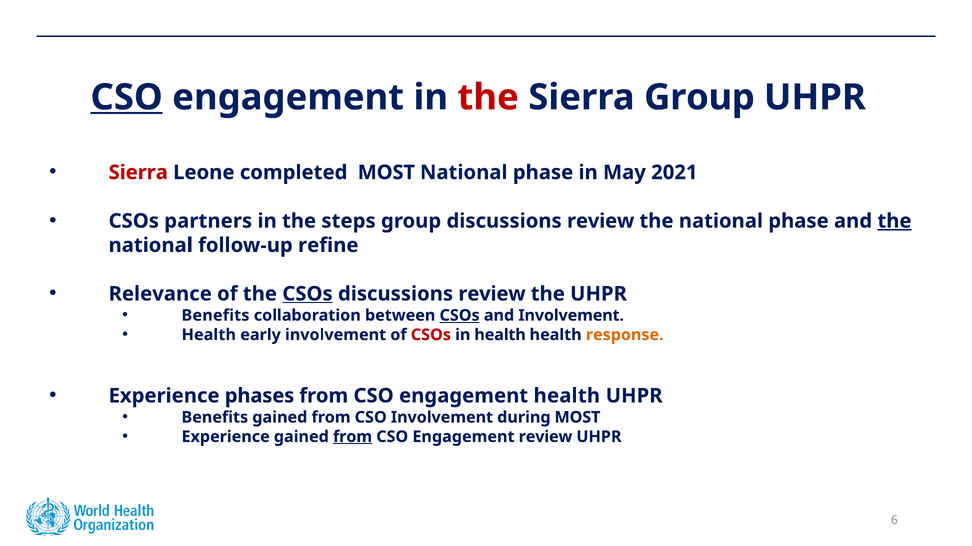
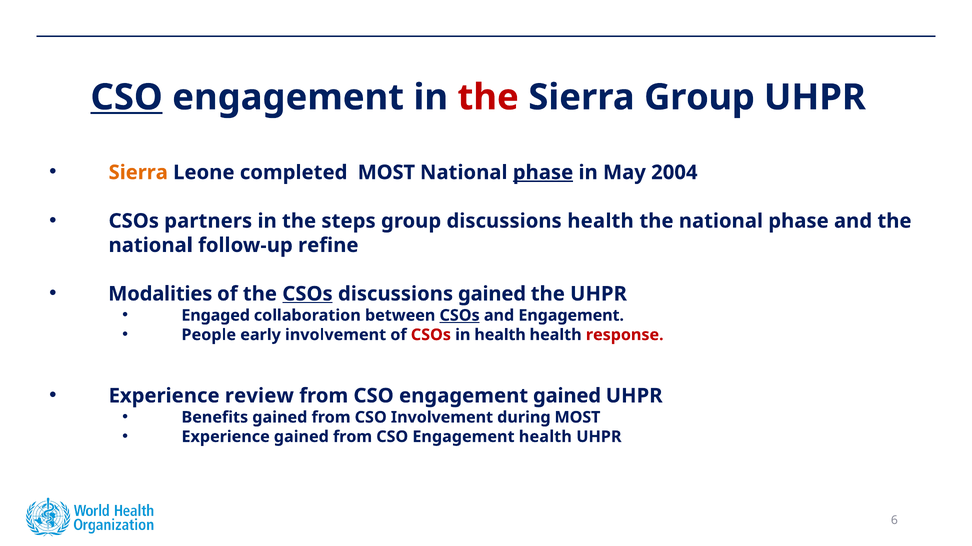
Sierra at (138, 173) colour: red -> orange
phase at (543, 173) underline: none -> present
2021: 2021 -> 2004
group discussions review: review -> health
the at (894, 221) underline: present -> none
Relevance: Relevance -> Modalities
review at (492, 294): review -> gained
Benefits at (215, 316): Benefits -> Engaged
and Involvement: Involvement -> Engagement
Health at (209, 335): Health -> People
response colour: orange -> red
phases: phases -> review
engagement health: health -> gained
from at (353, 437) underline: present -> none
Engagement review: review -> health
